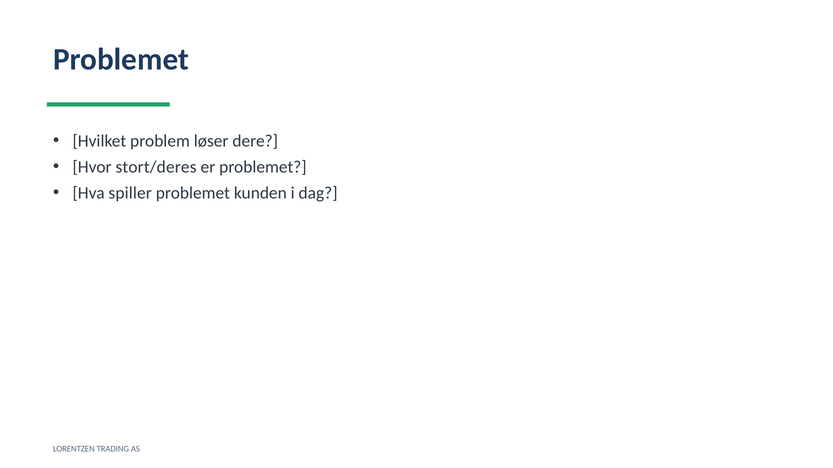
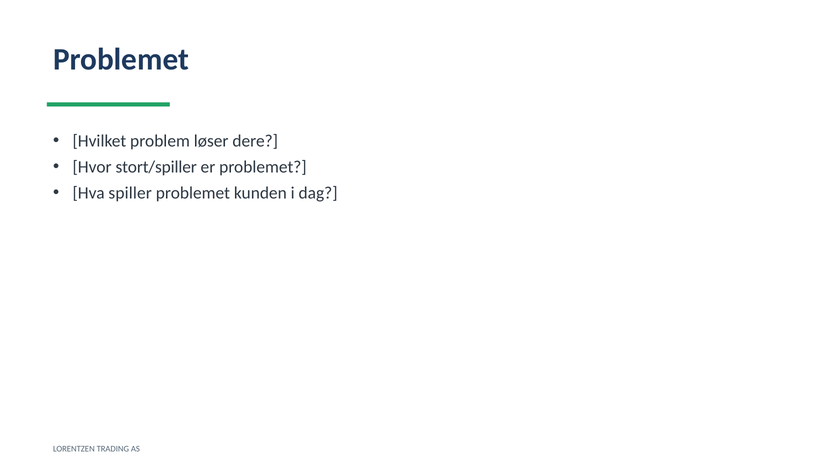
stort/deres: stort/deres -> stort/spiller
